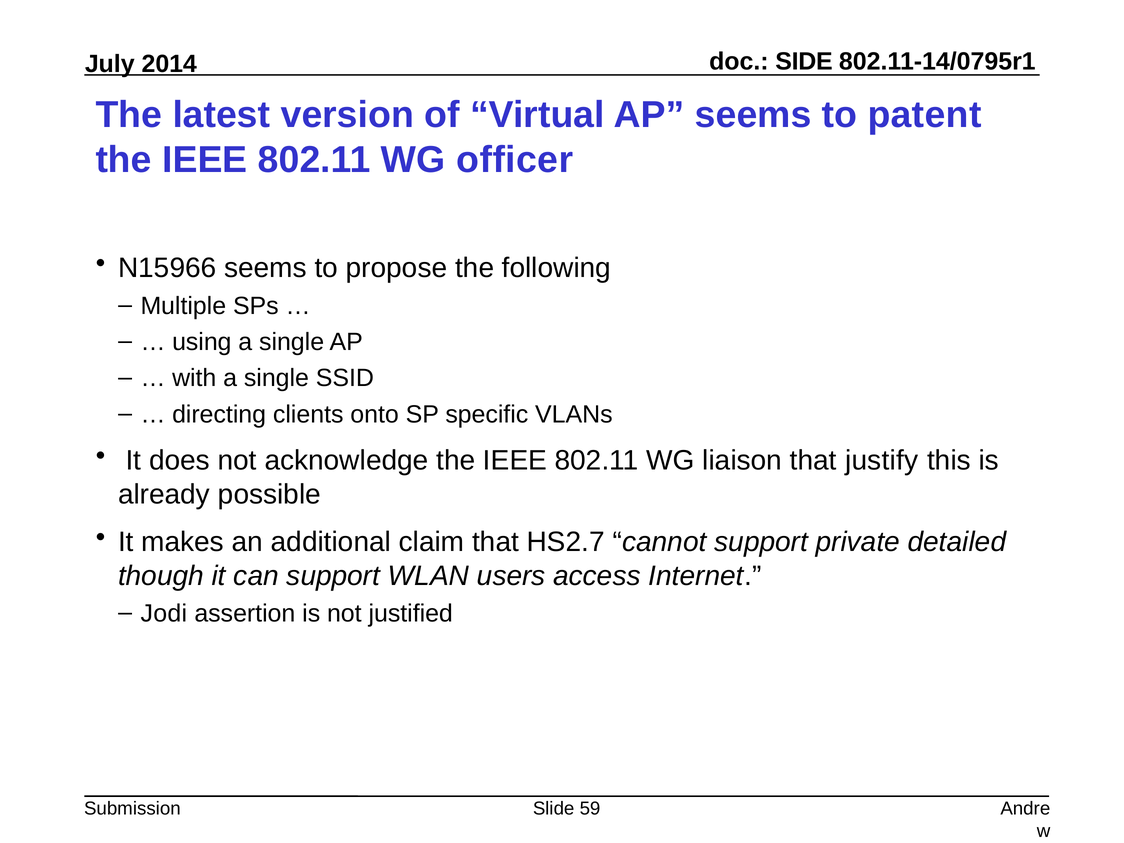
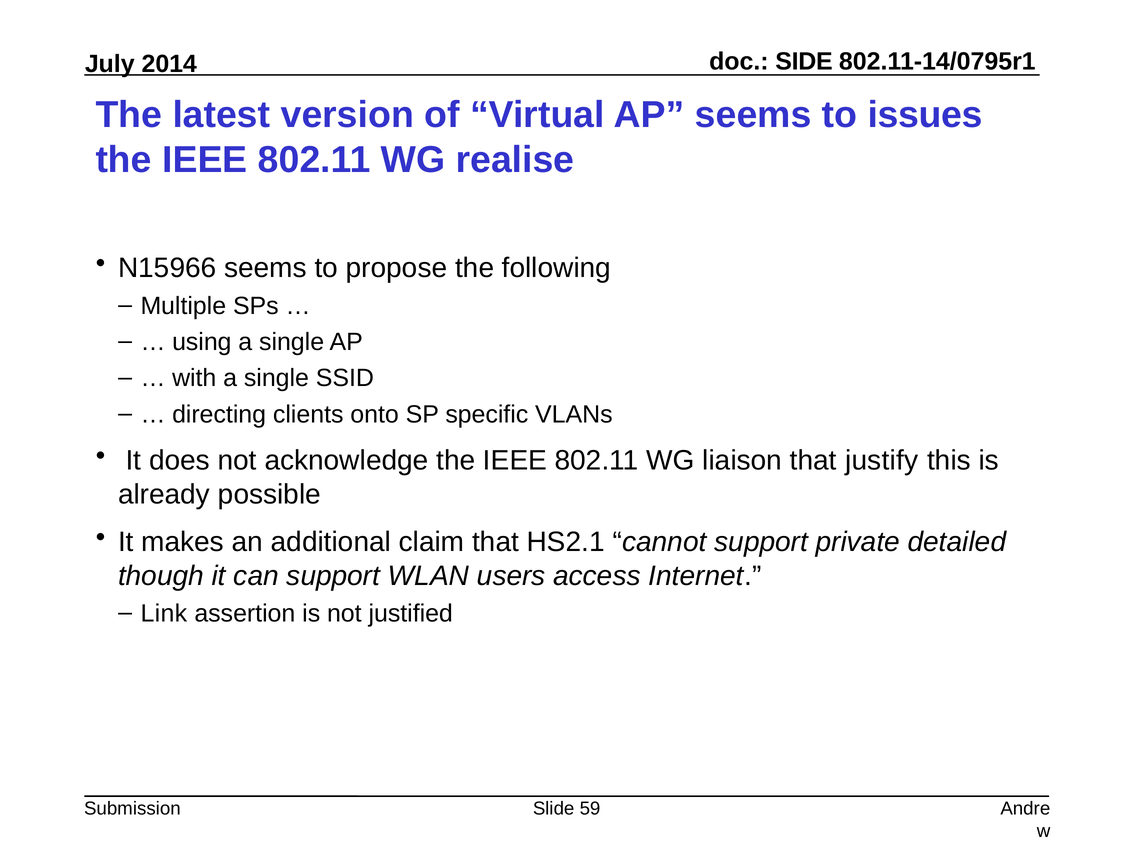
patent: patent -> issues
officer: officer -> realise
HS2.7: HS2.7 -> HS2.1
Jodi: Jodi -> Link
